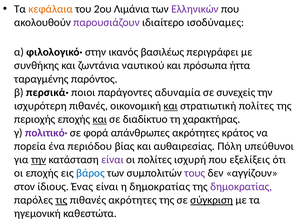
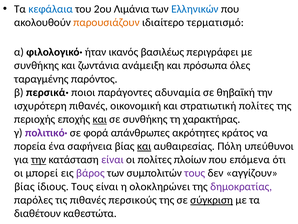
κεφάλαια colour: orange -> blue
Ελληνικών colour: purple -> blue
παρουσιάζουν colour: purple -> orange
ισοδύναμες: ισοδύναμες -> τερματισμό
στην: στην -> ήταν
ναυτικού: ναυτικού -> ανάμειξη
ήττα: ήττα -> όλες
συνεχείς: συνεχείς -> θηβαϊκή
και at (171, 106) underline: present -> none
σε διαδίκτυο: διαδίκτυο -> συνθήκης
περιόδου: περιόδου -> σαφήνεια
και at (144, 146) underline: none -> present
ισχυρή: ισχυρή -> πλοίων
εξελίξεις: εξελίξεις -> επόμενα
οι εποχής: εποχής -> μπορεί
βάρος colour: blue -> purple
στον at (25, 186): στον -> βίας
ίδιους Ένας: Ένας -> Τους
η δημοκρατίας: δημοκρατίας -> ολοκληρώνει
τις underline: present -> none
πιθανές ακρότητες: ακρότητες -> περσικούς
ηγεμονική: ηγεμονική -> διαθέτουν
